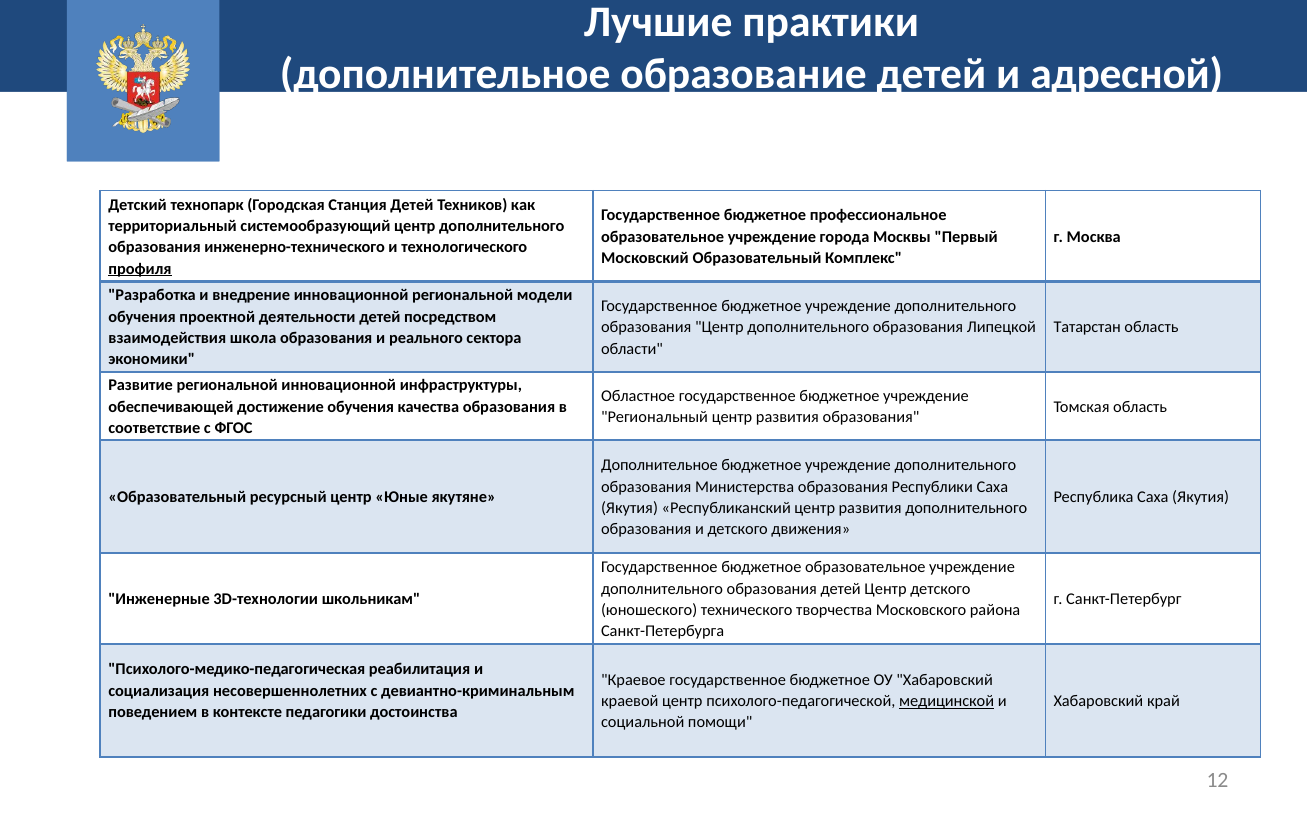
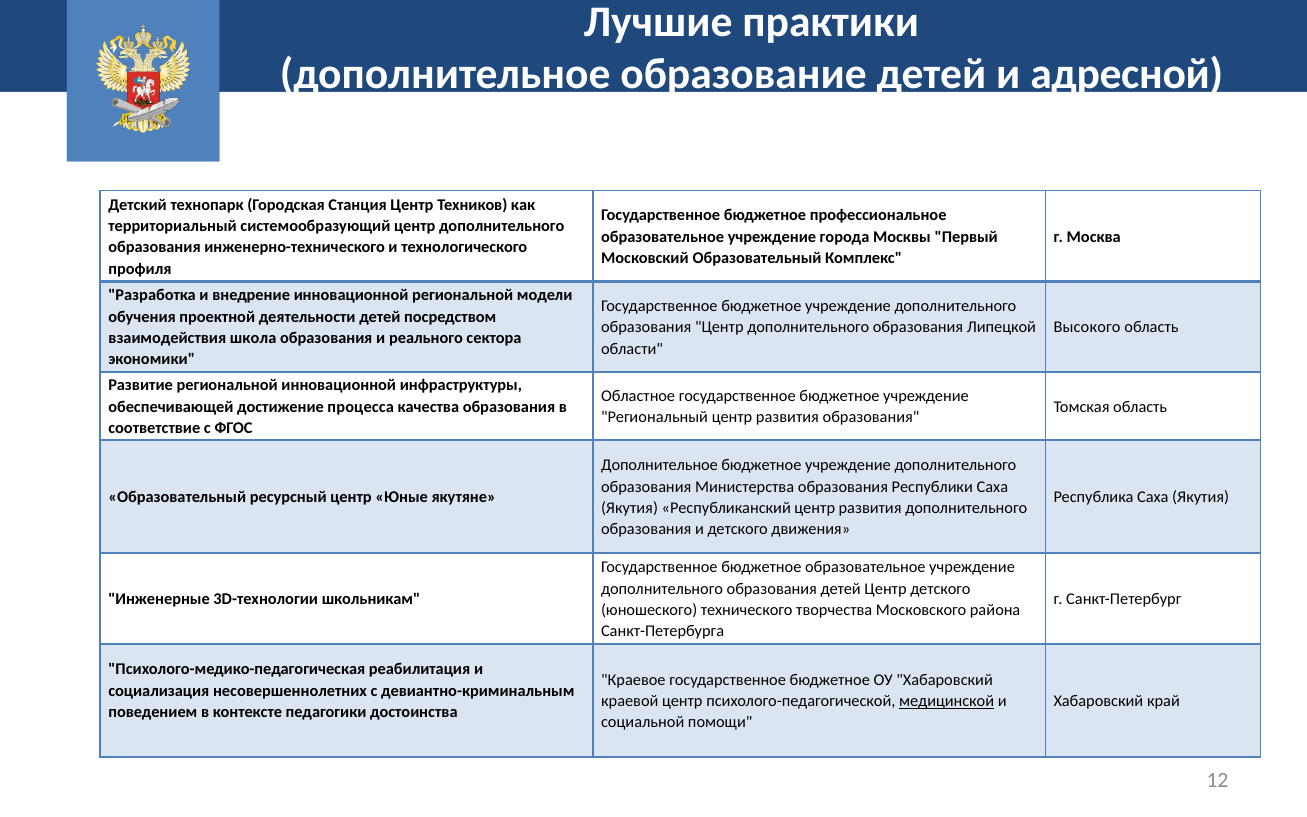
Станция Детей: Детей -> Центр
профиля underline: present -> none
Татарстан: Татарстан -> Высокого
достижение обучения: обучения -> процесса
